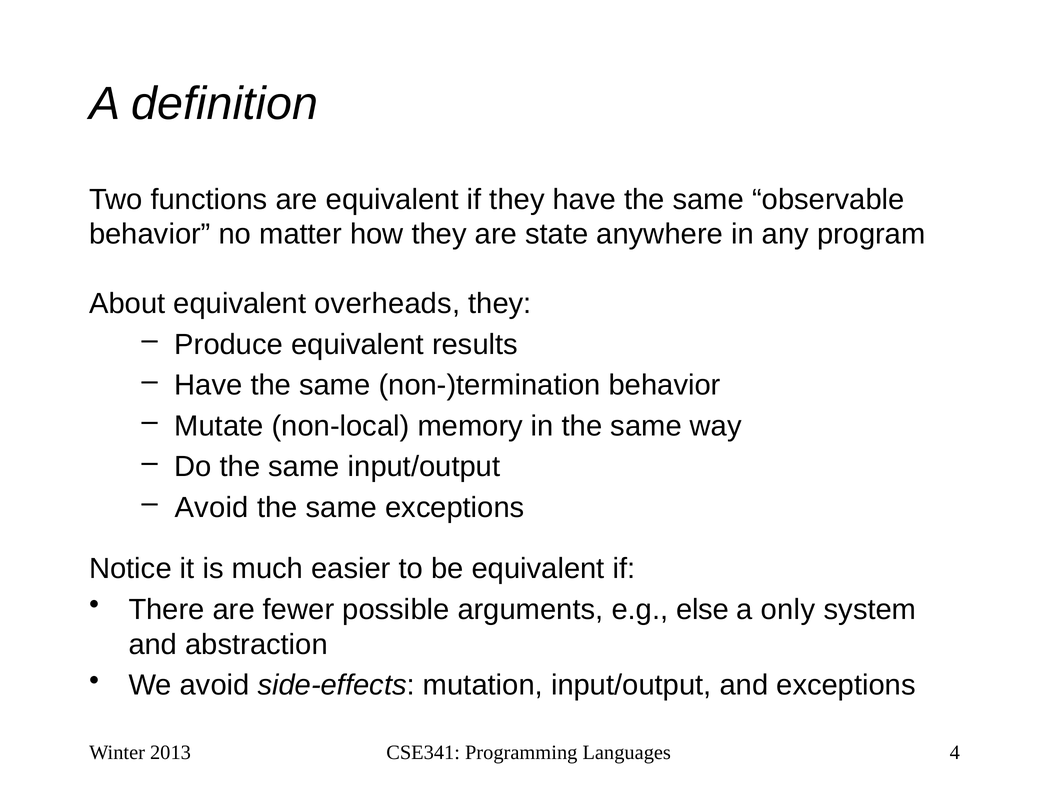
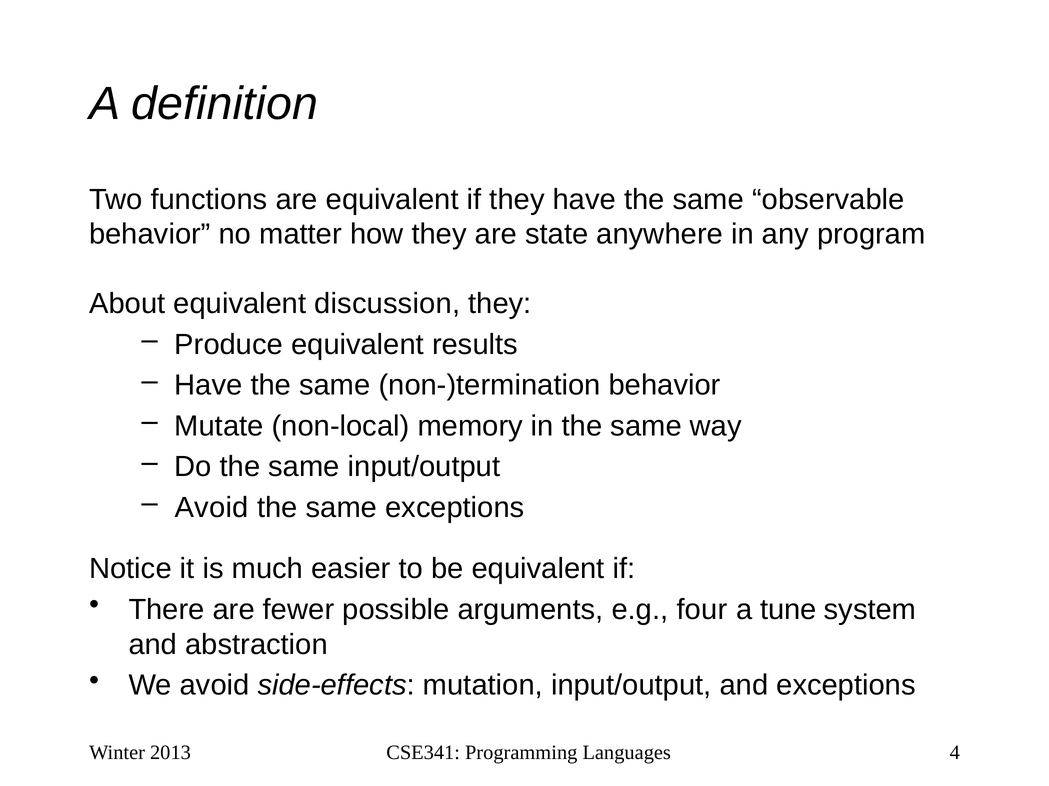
overheads: overheads -> discussion
else: else -> four
only: only -> tune
